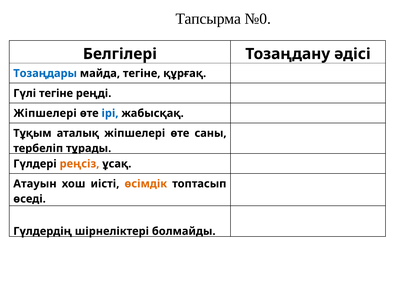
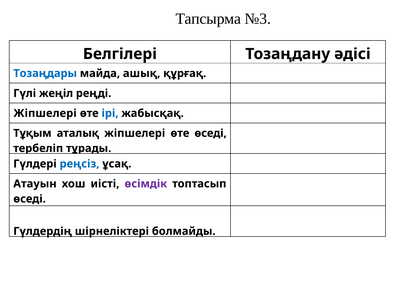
№0: №0 -> №3
майда тегіне: тегіне -> ашық
Гүлі тегіне: тегіне -> жеңіл
өте саны: саны -> өседі
реңсіз colour: orange -> blue
өсімдік colour: orange -> purple
